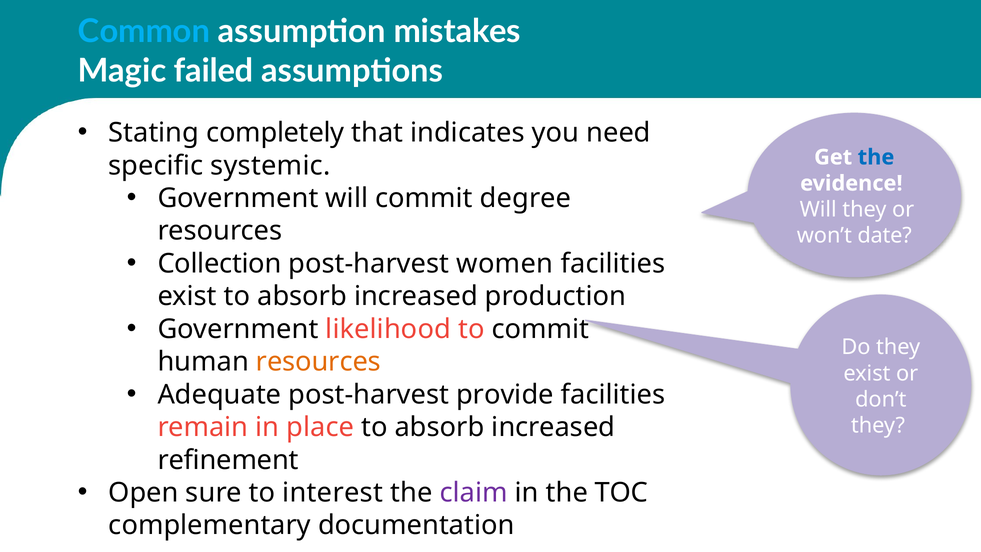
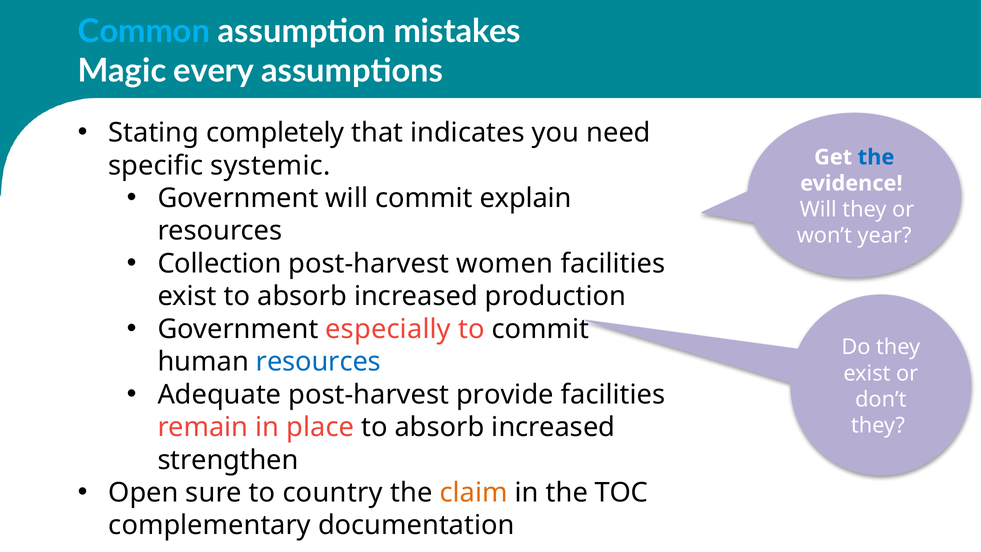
failed: failed -> every
degree: degree -> explain
date: date -> year
likelihood: likelihood -> especially
resources at (318, 362) colour: orange -> blue
refinement: refinement -> strengthen
interest: interest -> country
claim colour: purple -> orange
